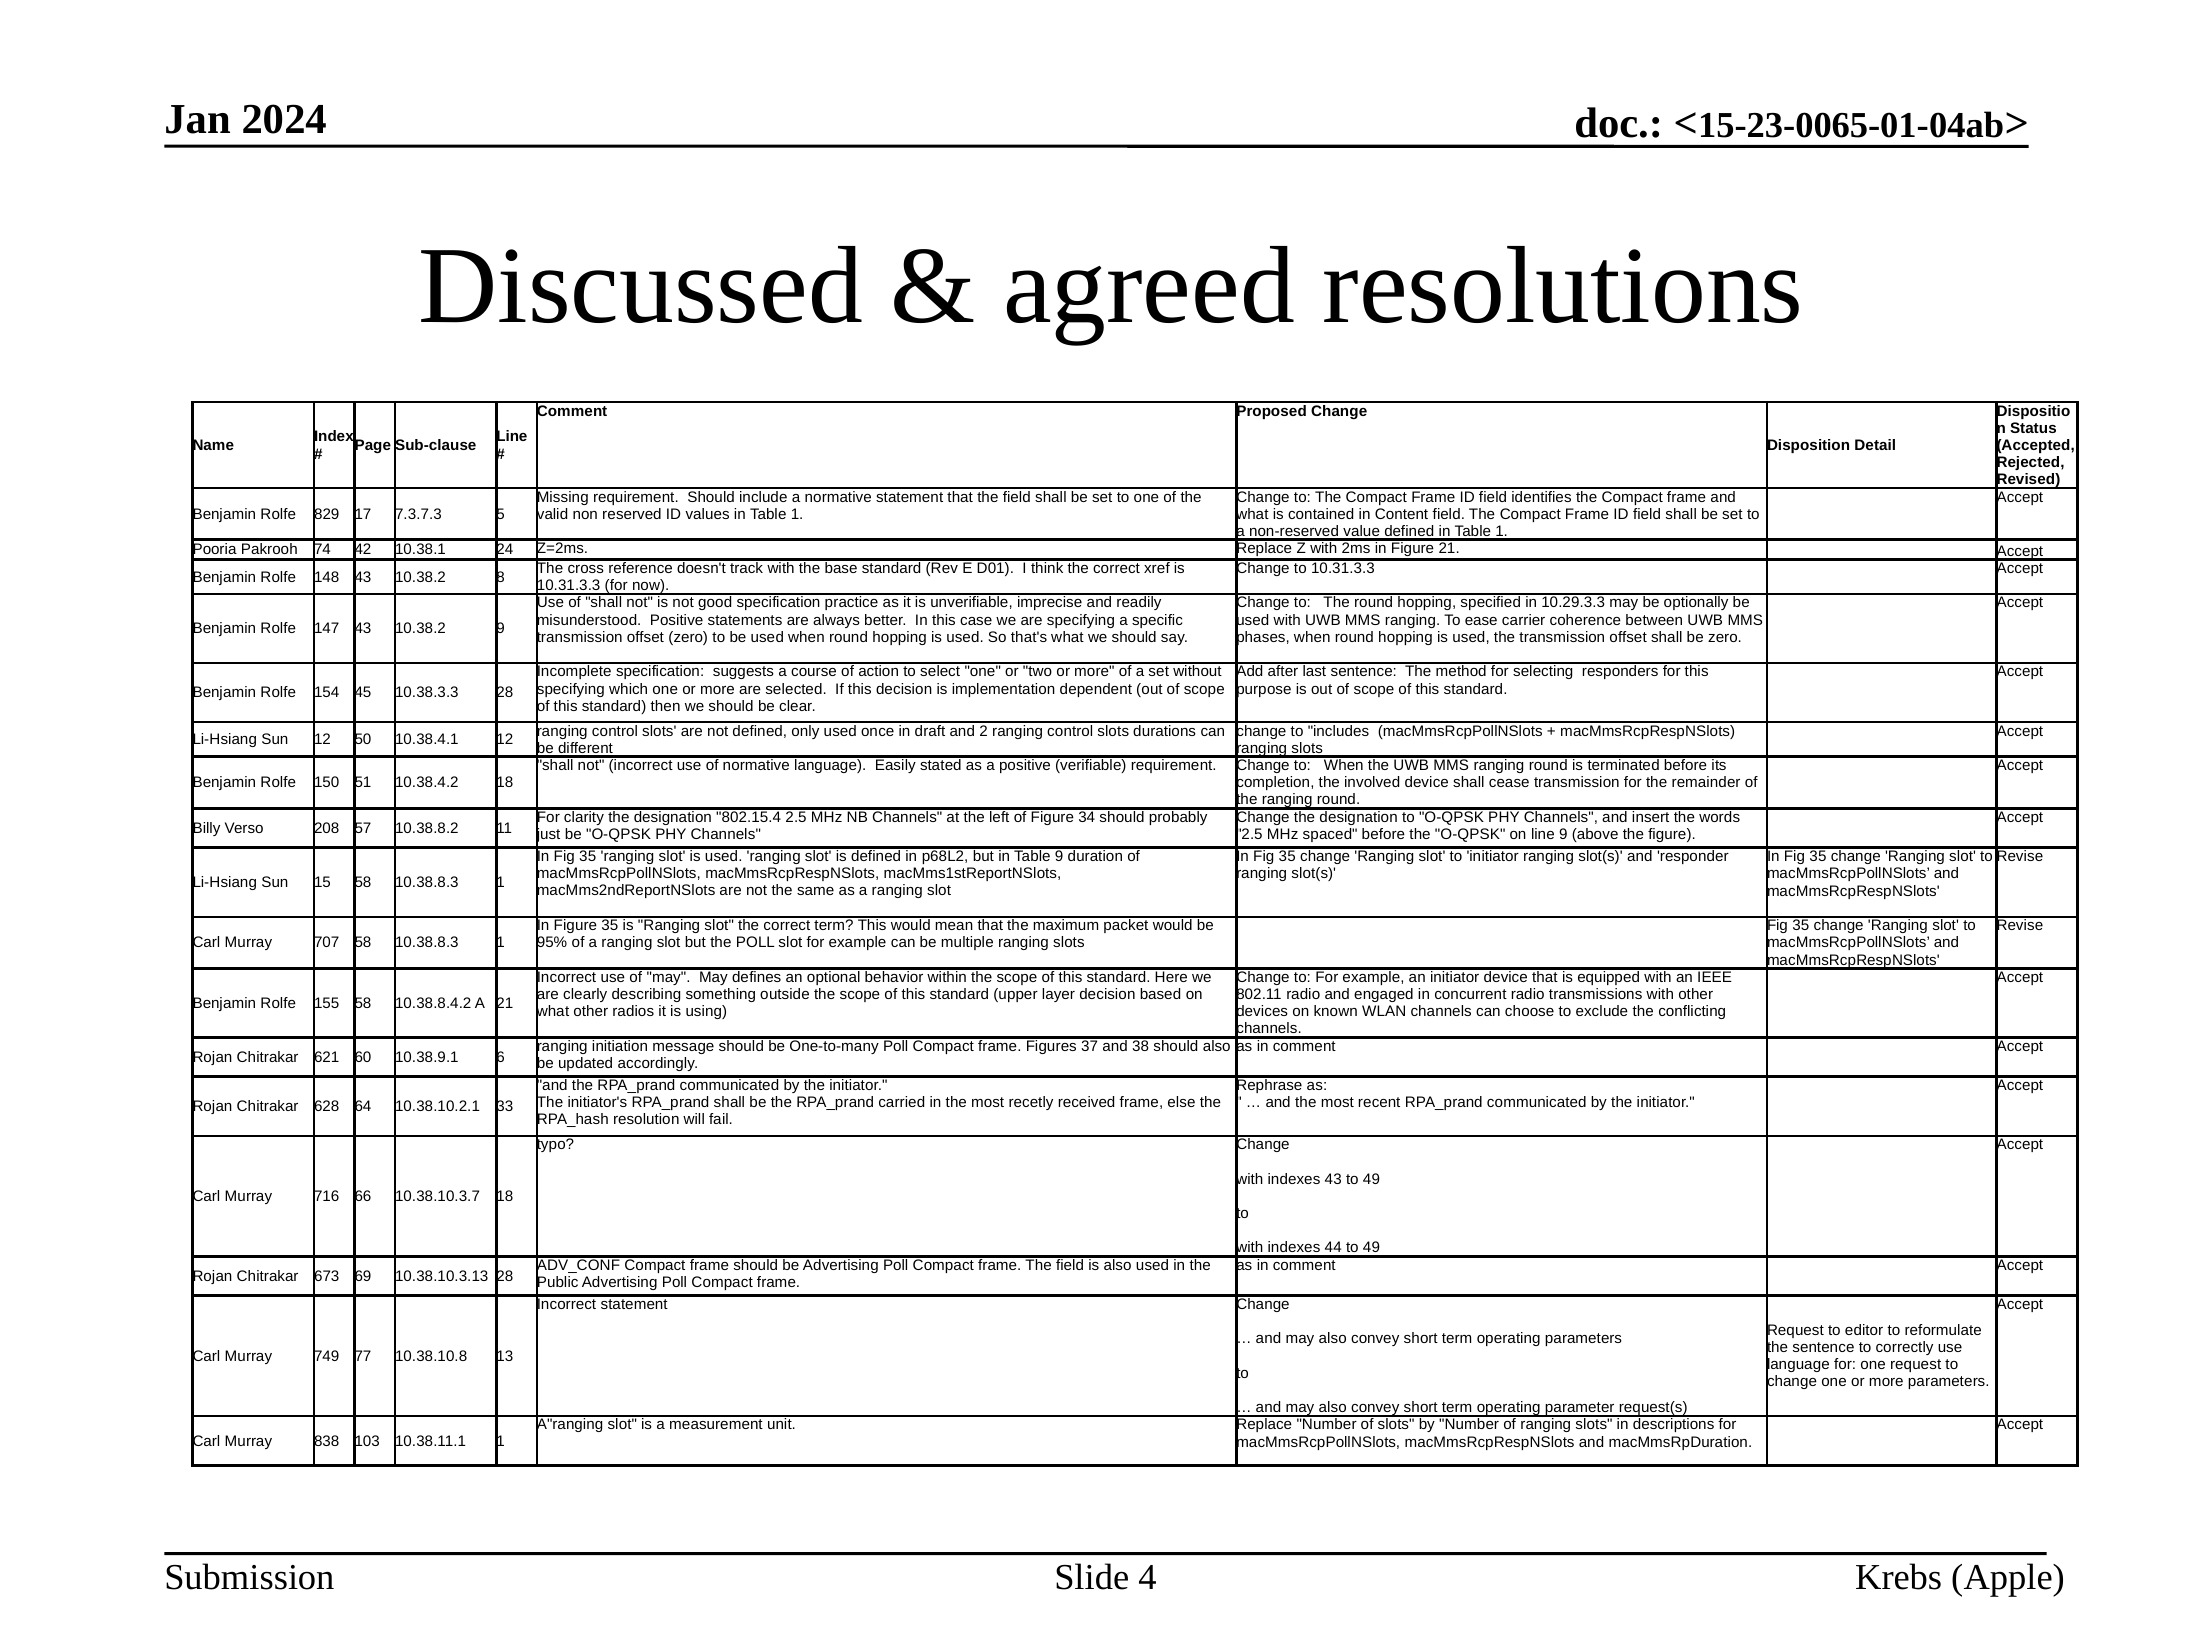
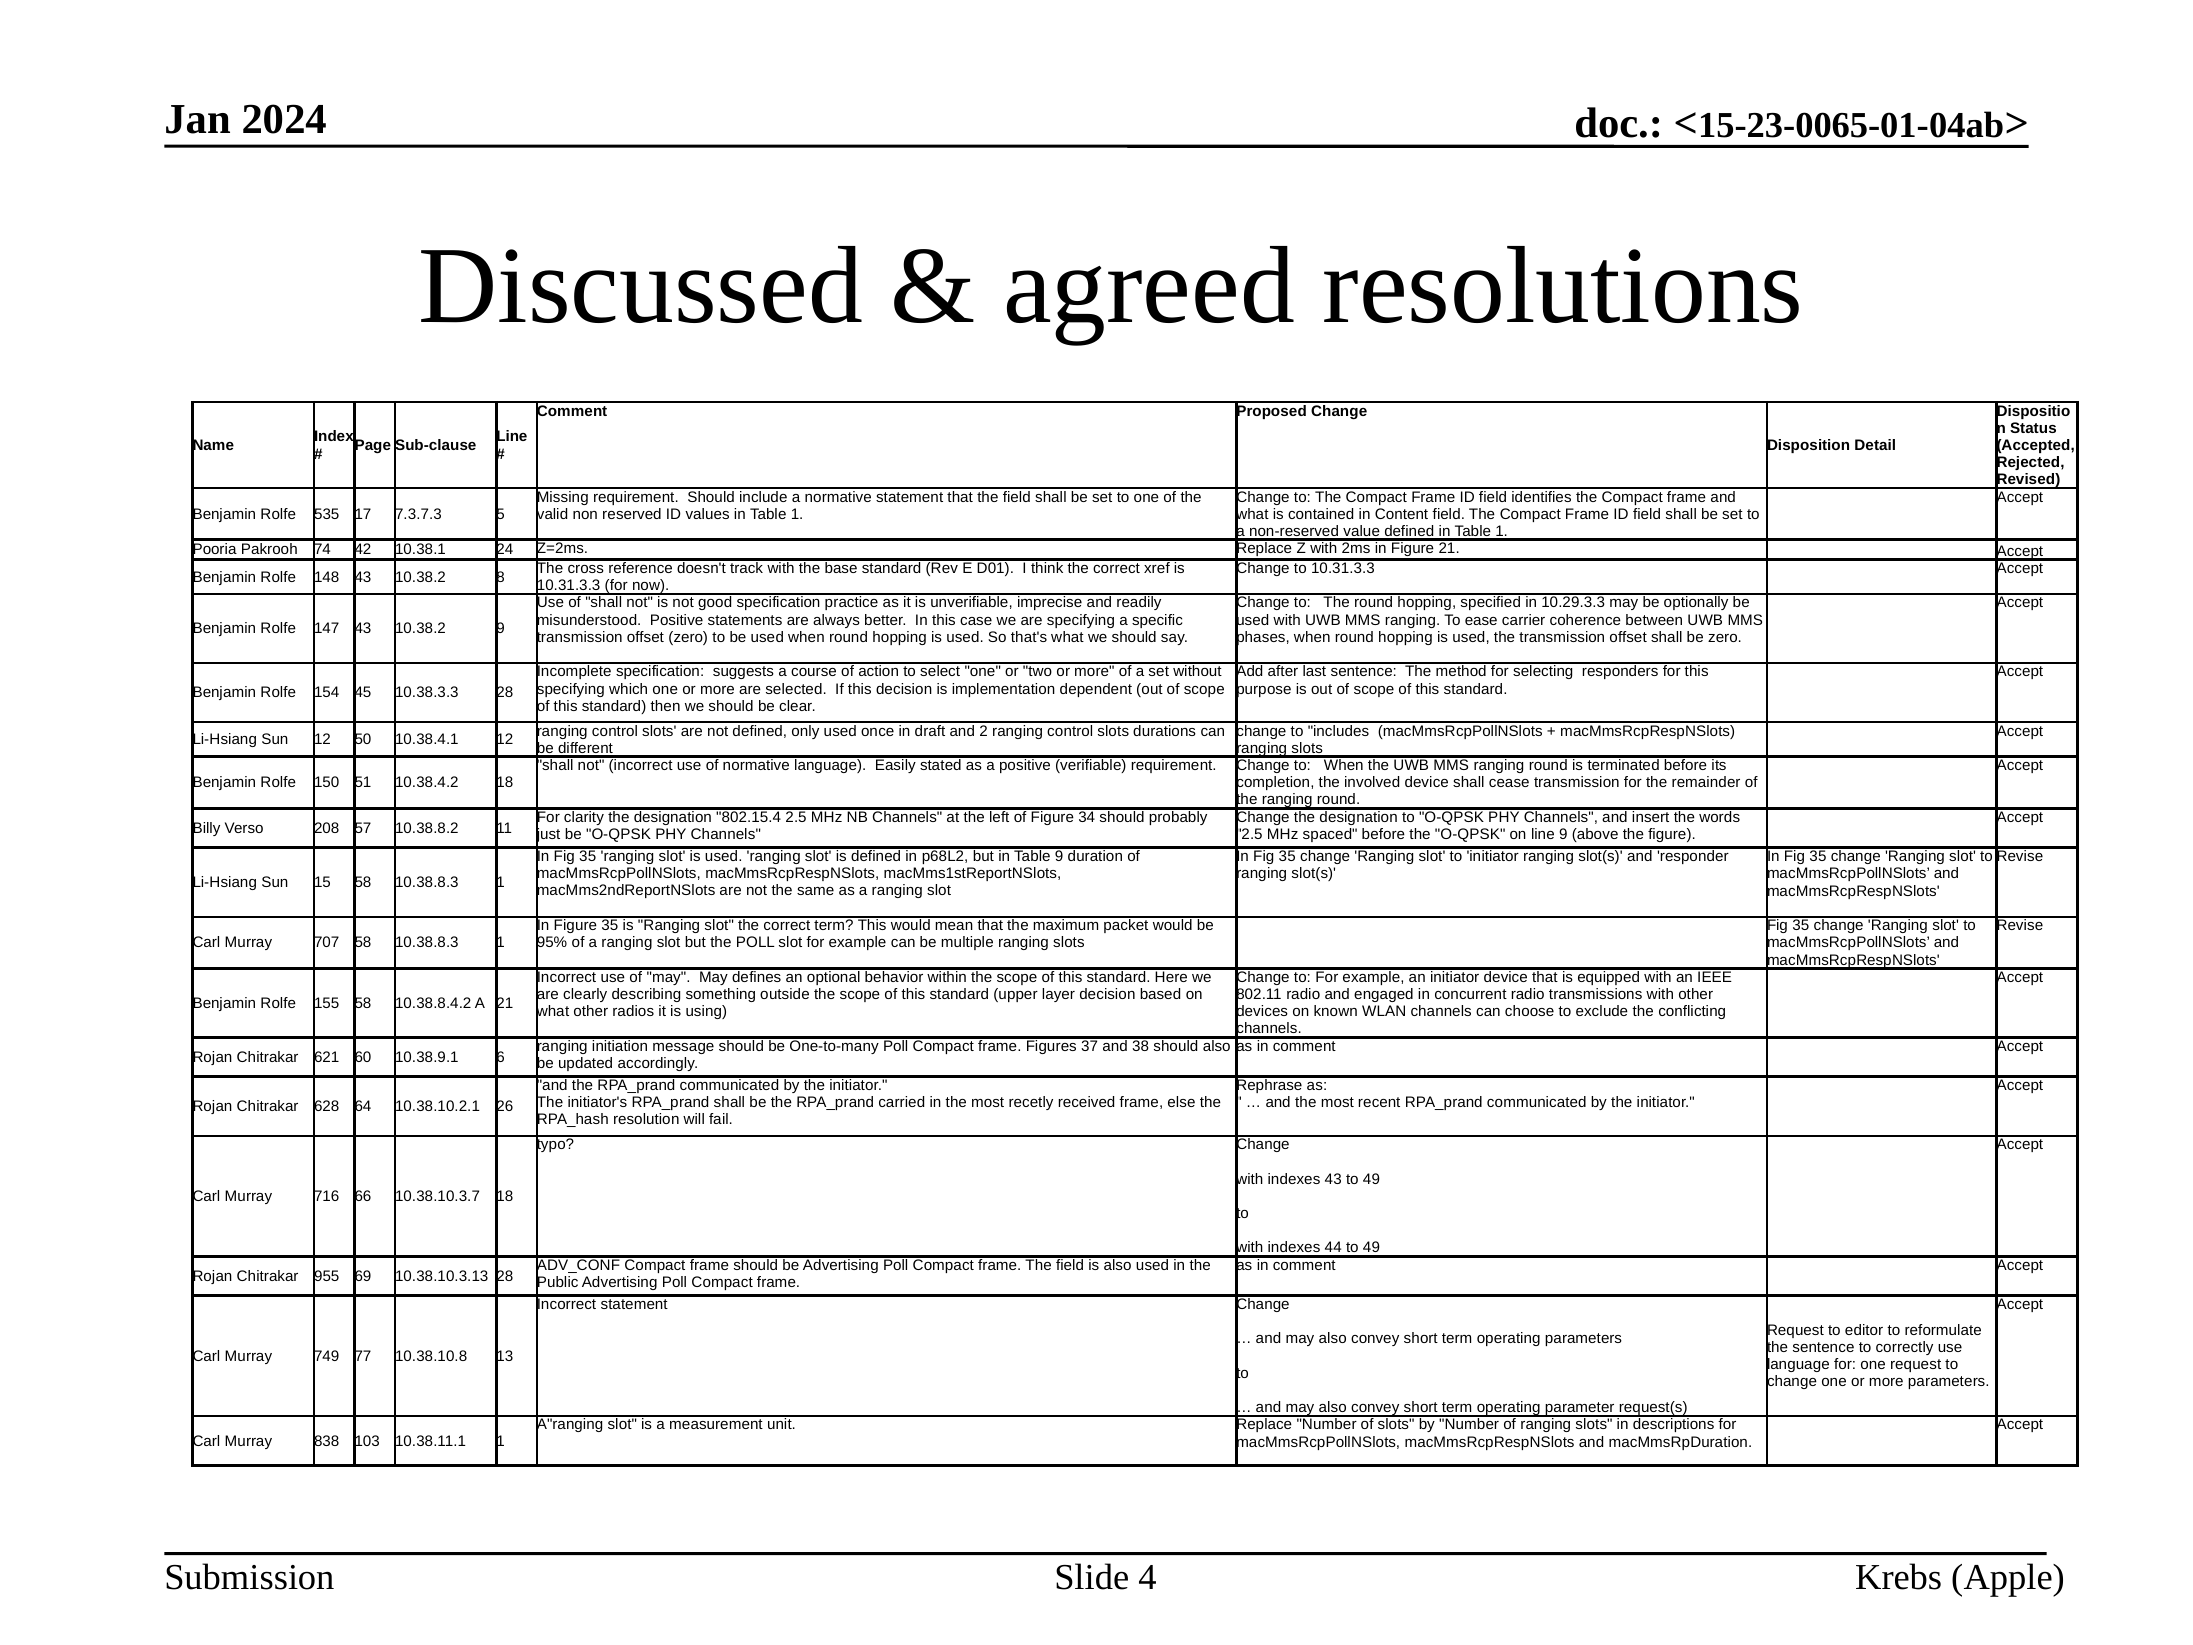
829: 829 -> 535
33: 33 -> 26
673: 673 -> 955
